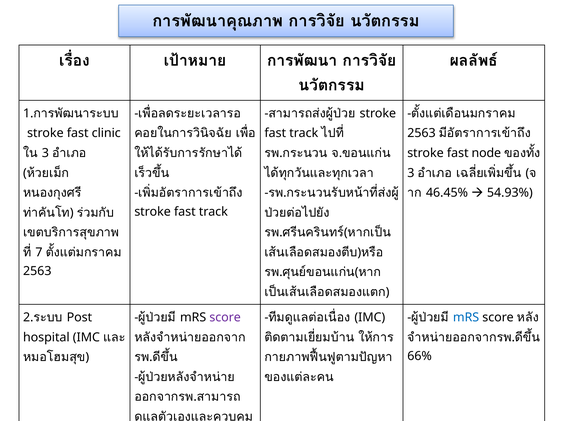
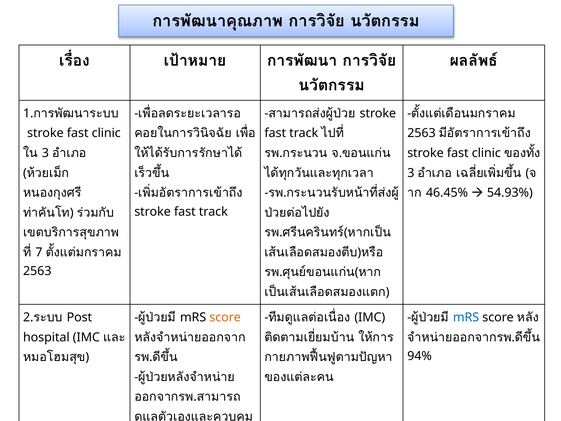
node at (486, 153): node -> clinic
score at (225, 317) colour: purple -> orange
66%: 66% -> 94%
